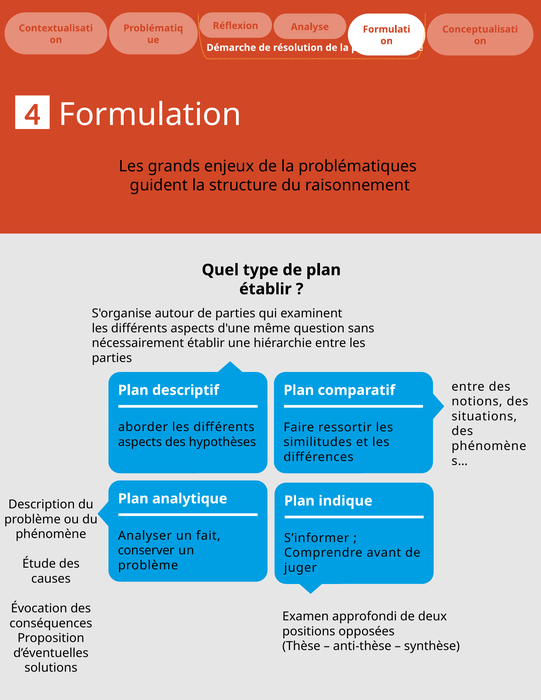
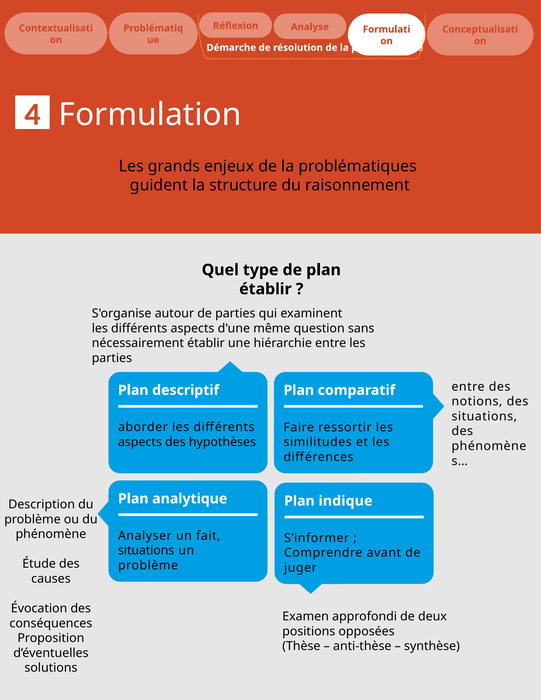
conserver at (146, 551): conserver -> situations
